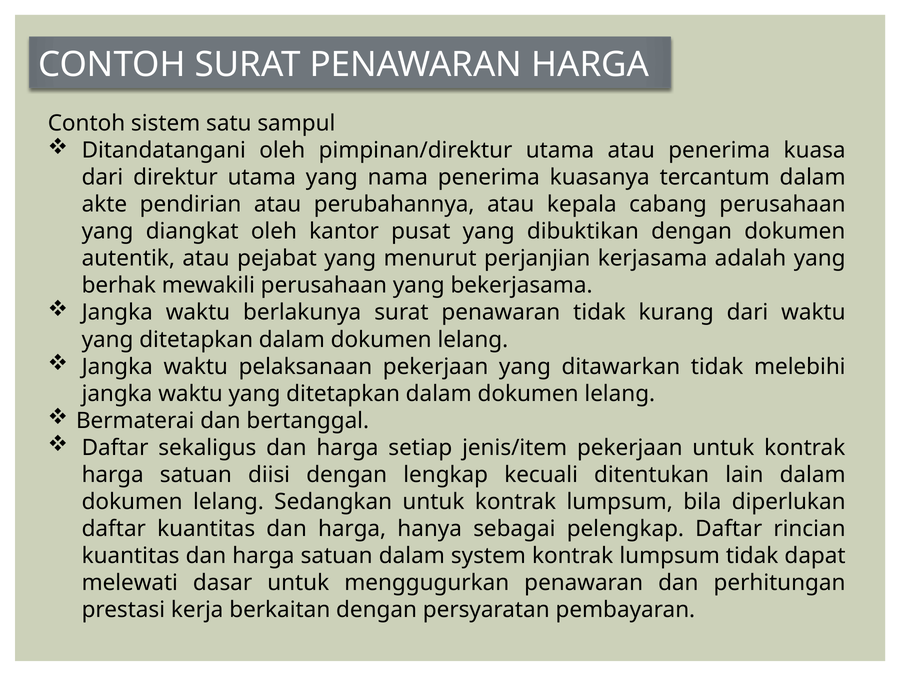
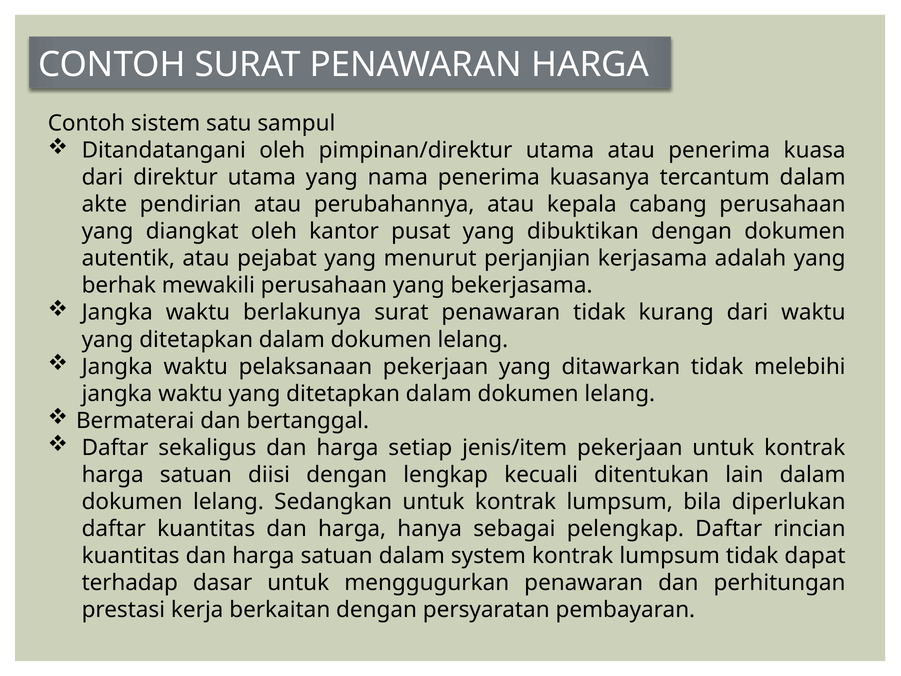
melewati: melewati -> terhadap
